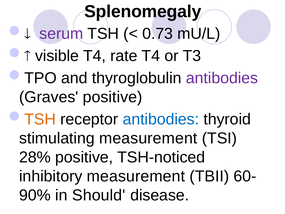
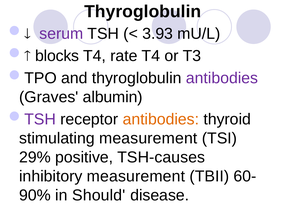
Splenomegaly at (143, 11): Splenomegaly -> Thyroglobulin
0.73: 0.73 -> 3.93
visible: visible -> blocks
Graves positive: positive -> albumin
TSH at (40, 119) colour: orange -> purple
antibodies at (161, 119) colour: blue -> orange
28%: 28% -> 29%
TSH-noticed: TSH-noticed -> TSH-causes
